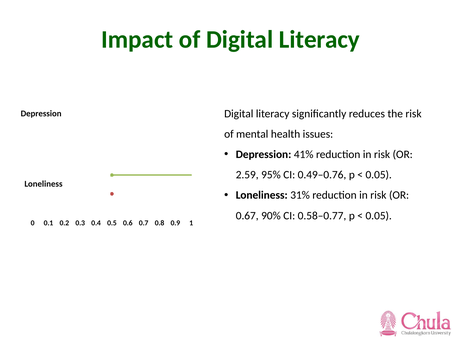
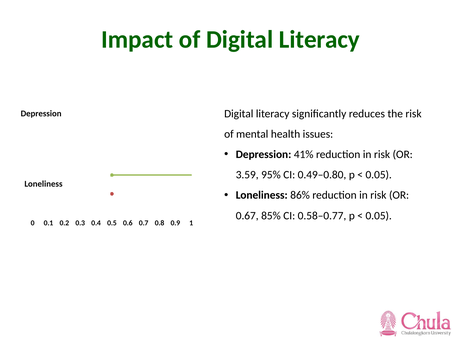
2.59: 2.59 -> 3.59
0.49–0.76: 0.49–0.76 -> 0.49–0.80
31%: 31% -> 86%
90%: 90% -> 85%
